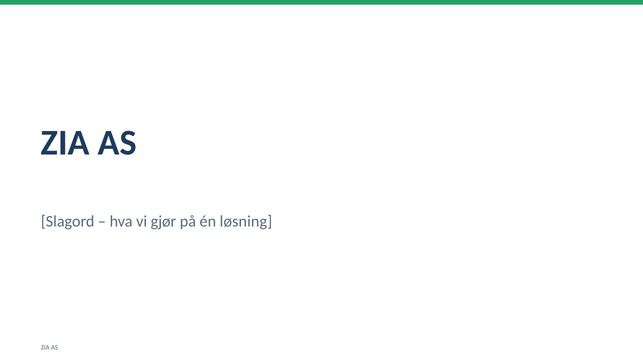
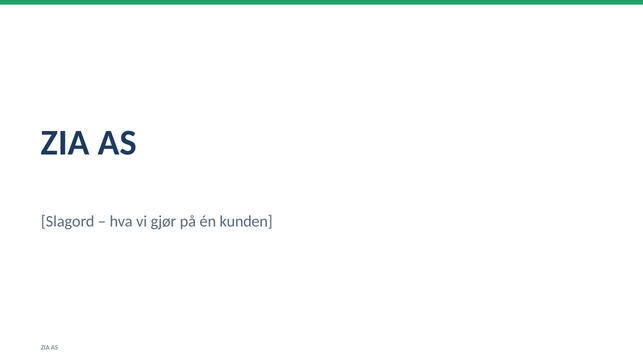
løsning: løsning -> kunden
